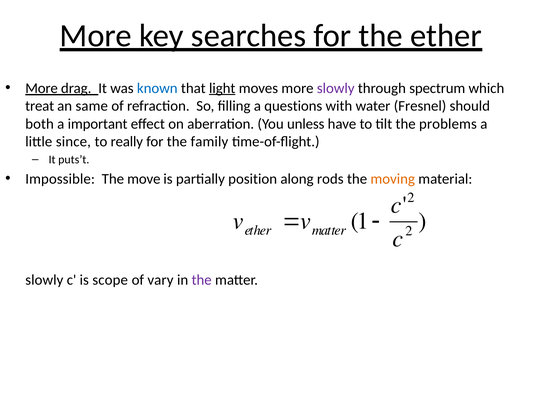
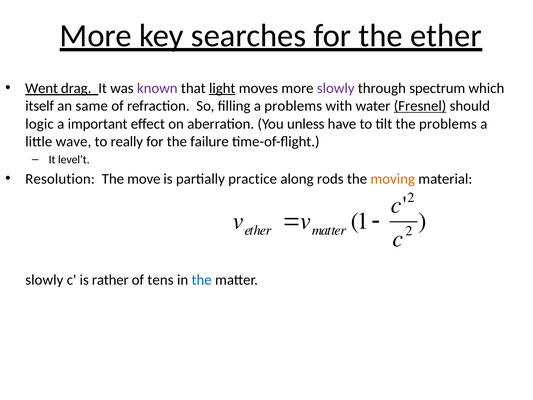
More at (42, 88): More -> Went
known colour: blue -> purple
treat: treat -> itself
a questions: questions -> problems
Fresnel underline: none -> present
both: both -> logic
since: since -> wave
family: family -> failure
puts’t: puts’t -> level’t
Impossible: Impossible -> Resolution
position: position -> practice
scope: scope -> rather
vary: vary -> tens
the at (202, 280) colour: purple -> blue
